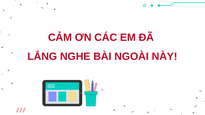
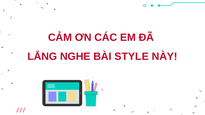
NGOÀI: NGOÀI -> STYLE
